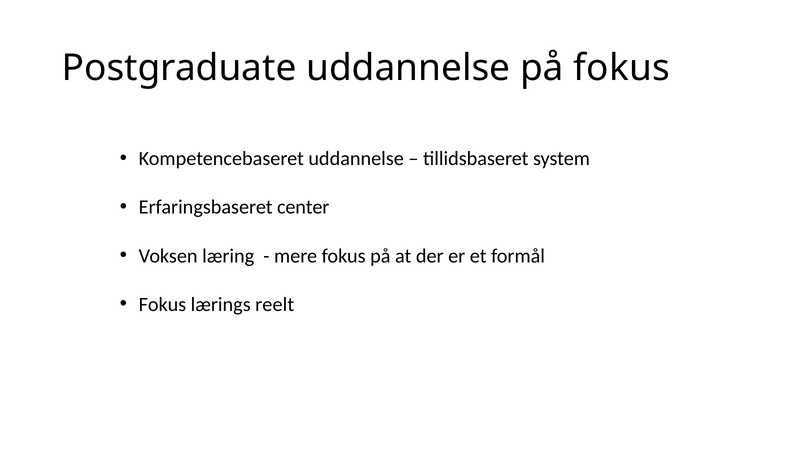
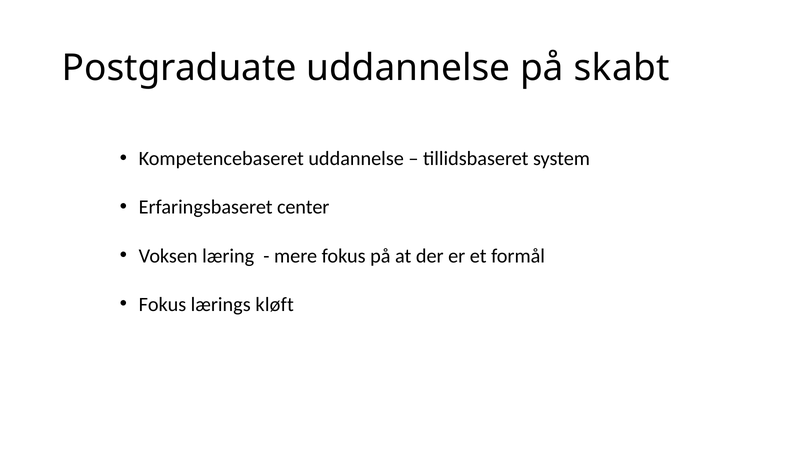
på fokus: fokus -> skabt
reelt: reelt -> kløft
